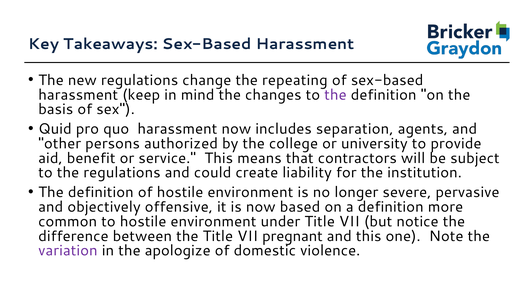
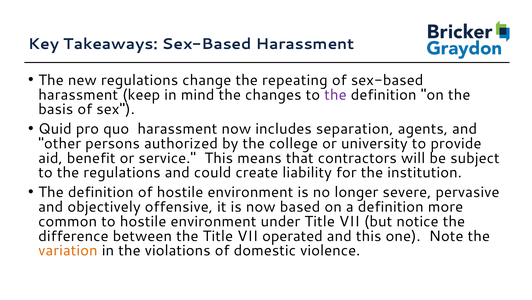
pregnant: pregnant -> operated
variation colour: purple -> orange
apologize: apologize -> violations
